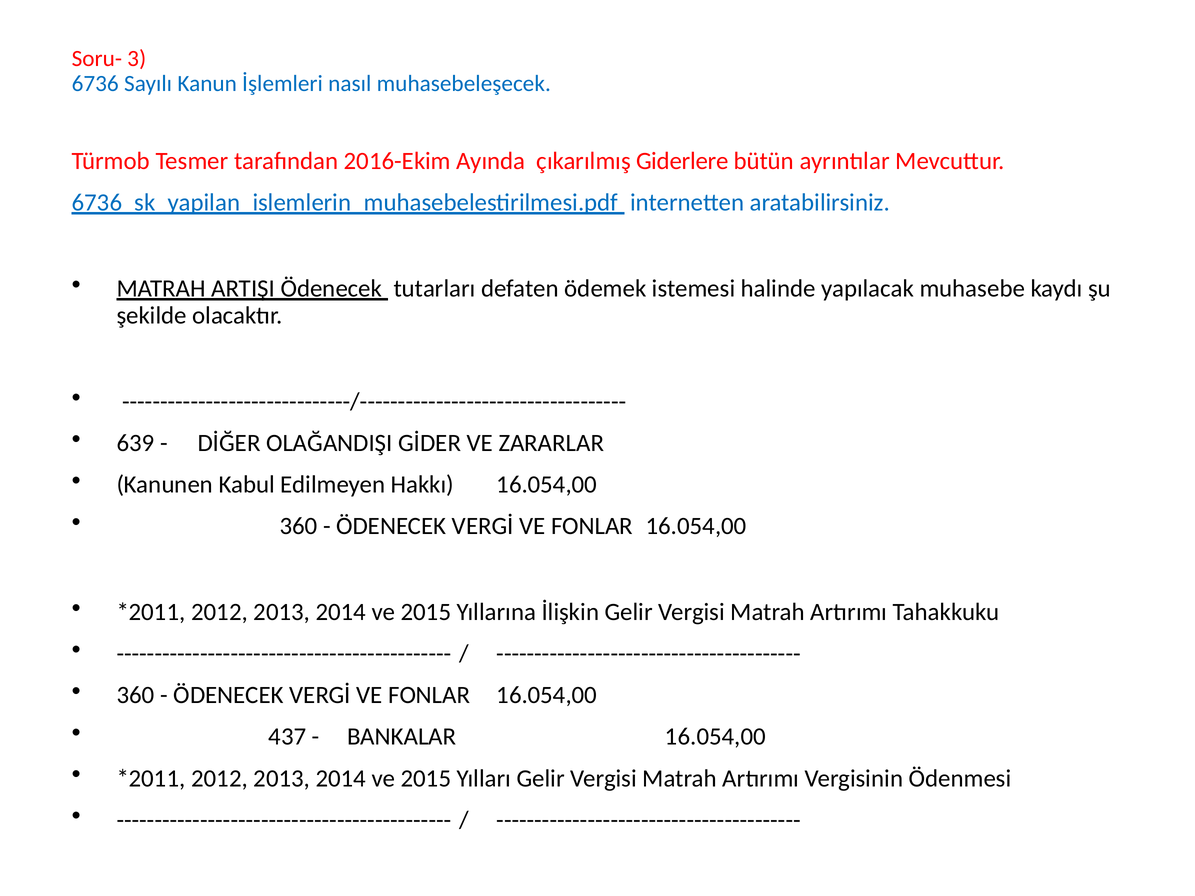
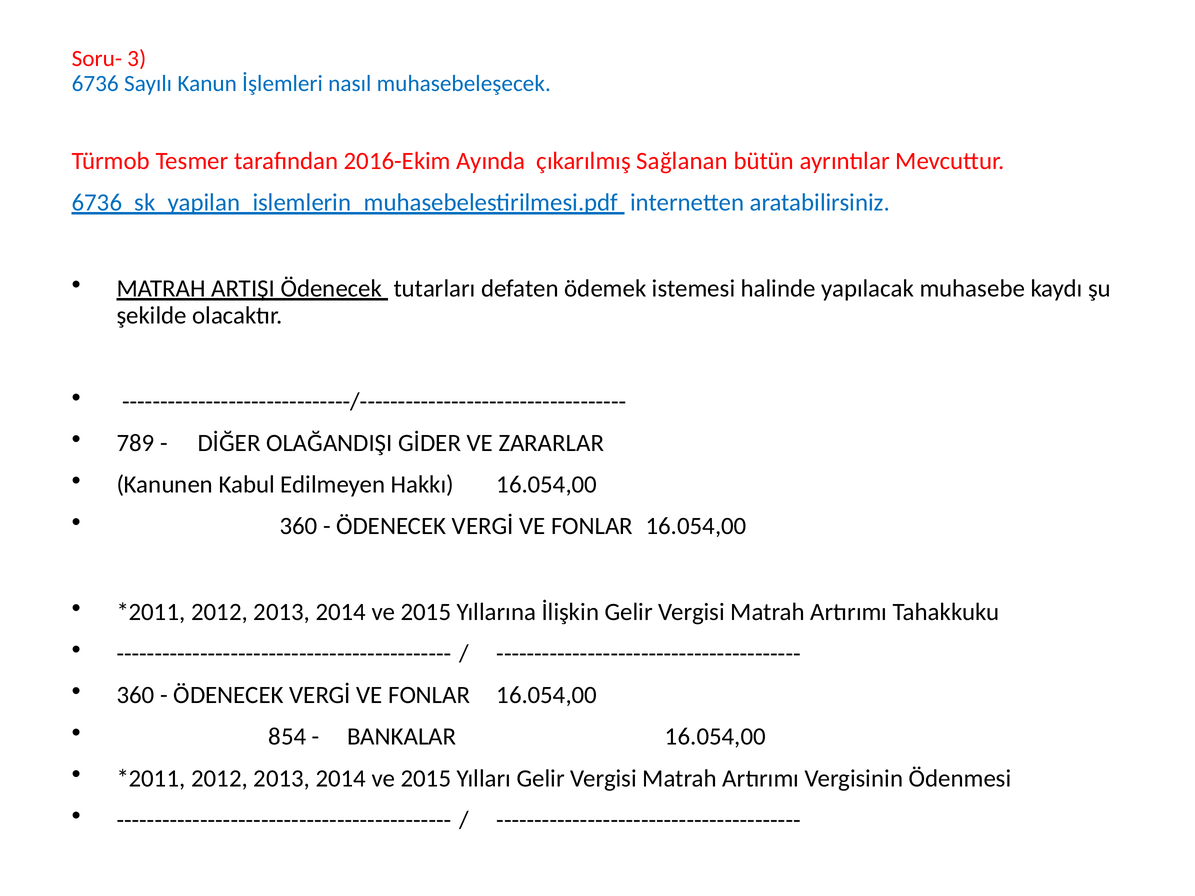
Giderlere: Giderlere -> Sağlanan
639: 639 -> 789
437: 437 -> 854
